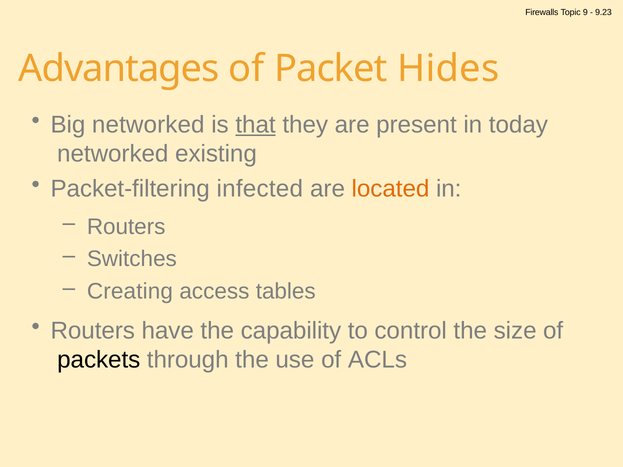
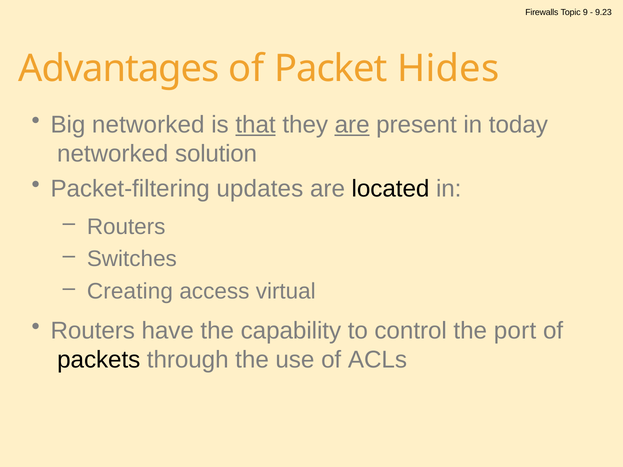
are at (352, 125) underline: none -> present
existing: existing -> solution
infected: infected -> updates
located colour: orange -> black
tables: tables -> virtual
size: size -> port
